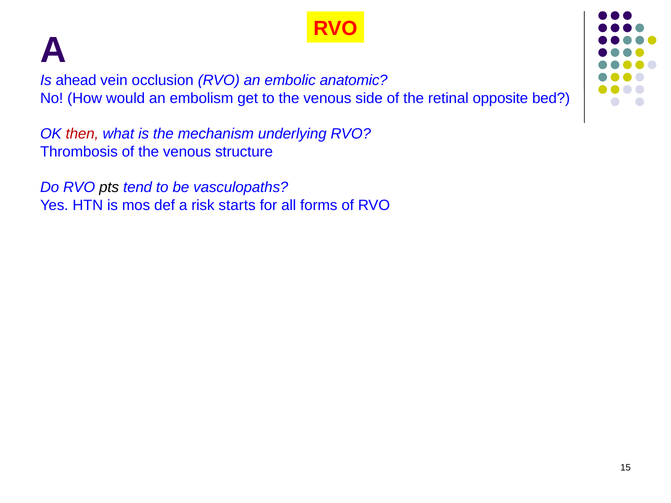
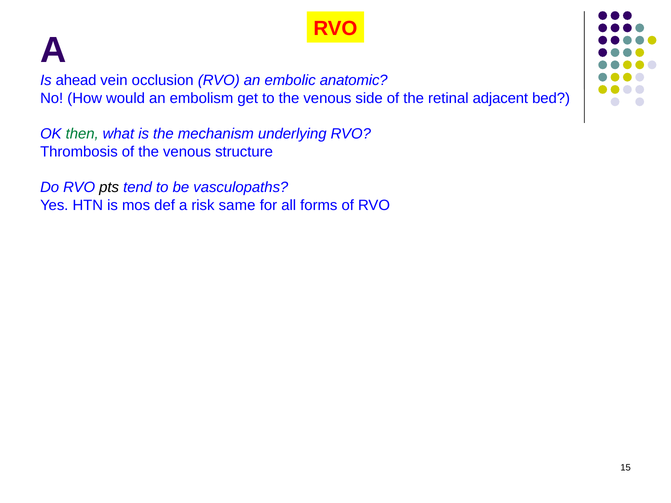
opposite: opposite -> adjacent
then colour: red -> green
starts: starts -> same
